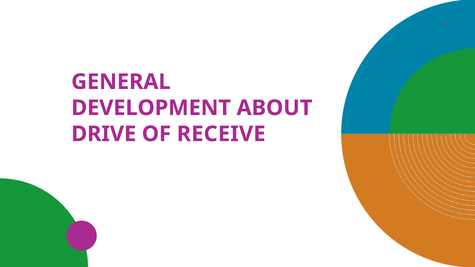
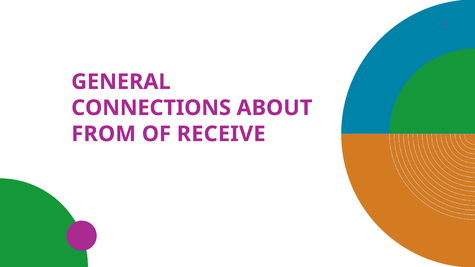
DEVELOPMENT: DEVELOPMENT -> CONNECTIONS
DRIVE: DRIVE -> FROM
